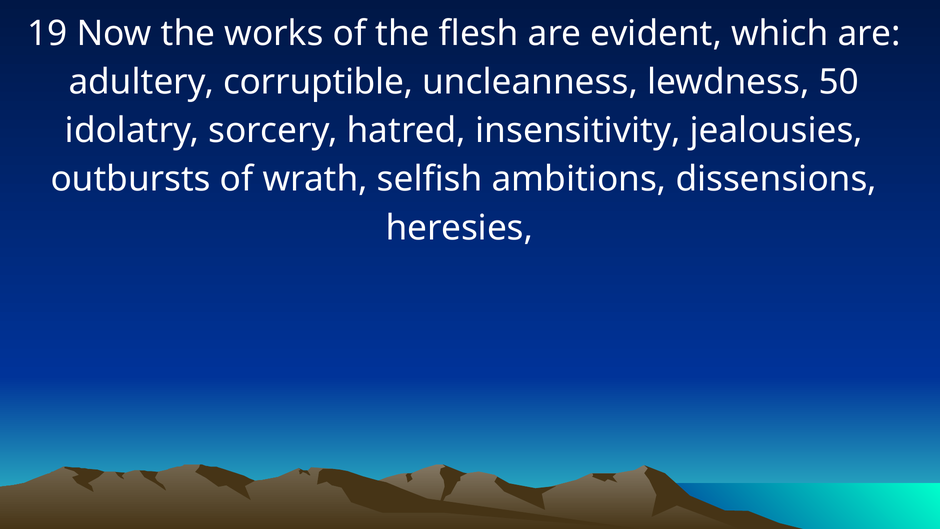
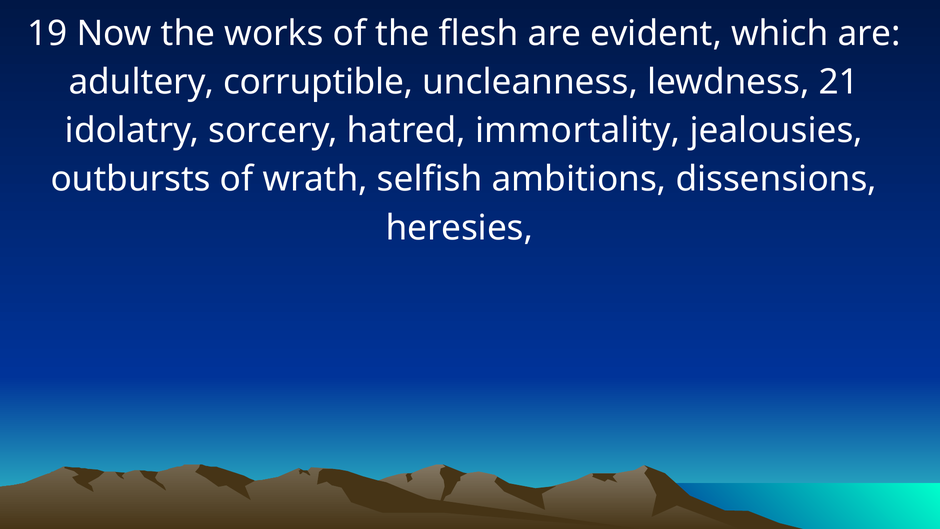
50: 50 -> 21
insensitivity: insensitivity -> immortality
